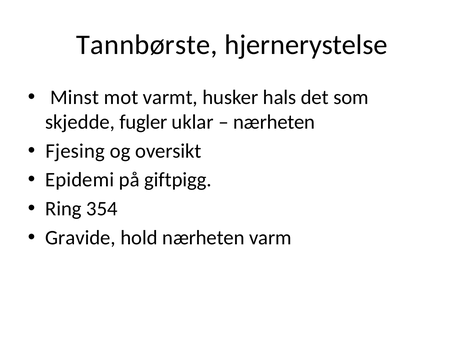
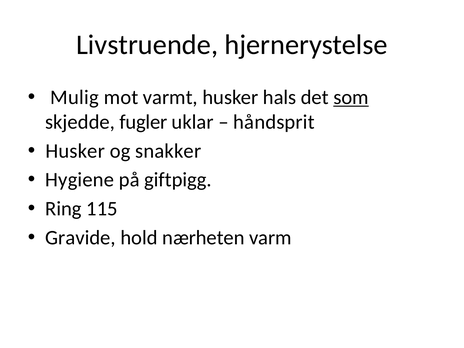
Tannbørste: Tannbørste -> Livstruende
Minst: Minst -> Mulig
som underline: none -> present
nærheten at (274, 122): nærheten -> håndsprit
Fjesing at (75, 151): Fjesing -> Husker
oversikt: oversikt -> snakker
Epidemi: Epidemi -> Hygiene
354: 354 -> 115
